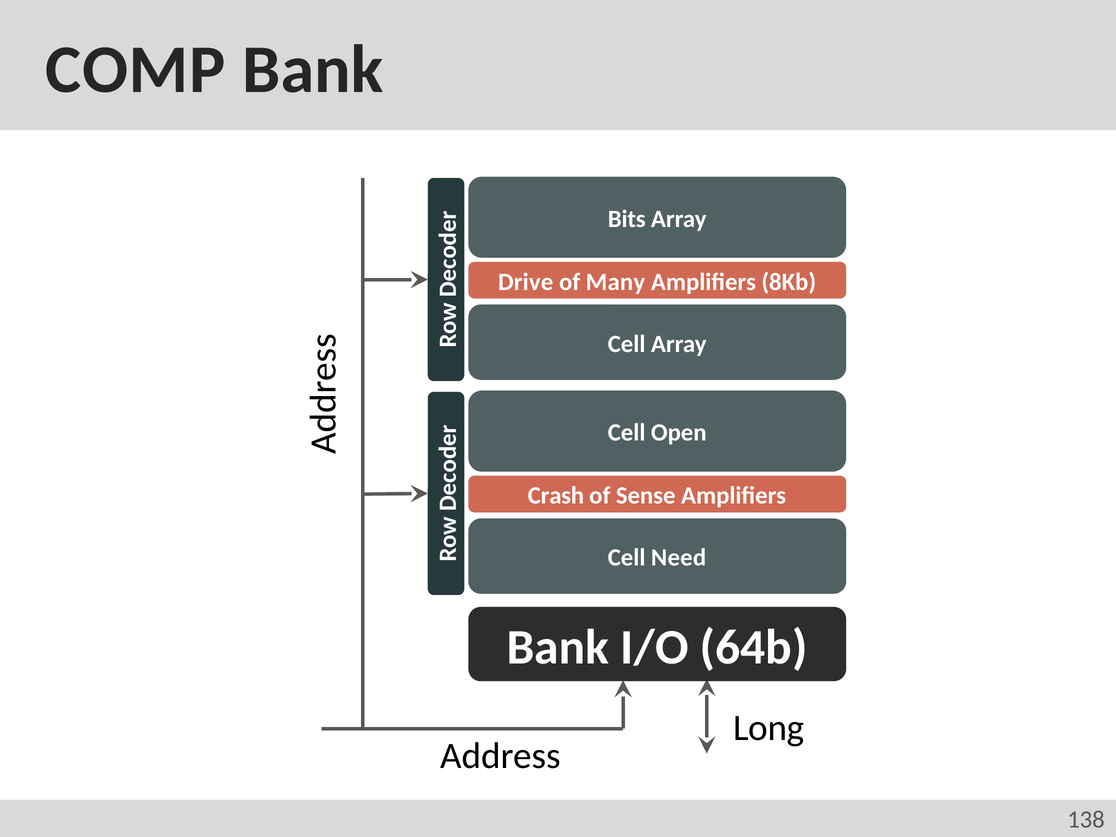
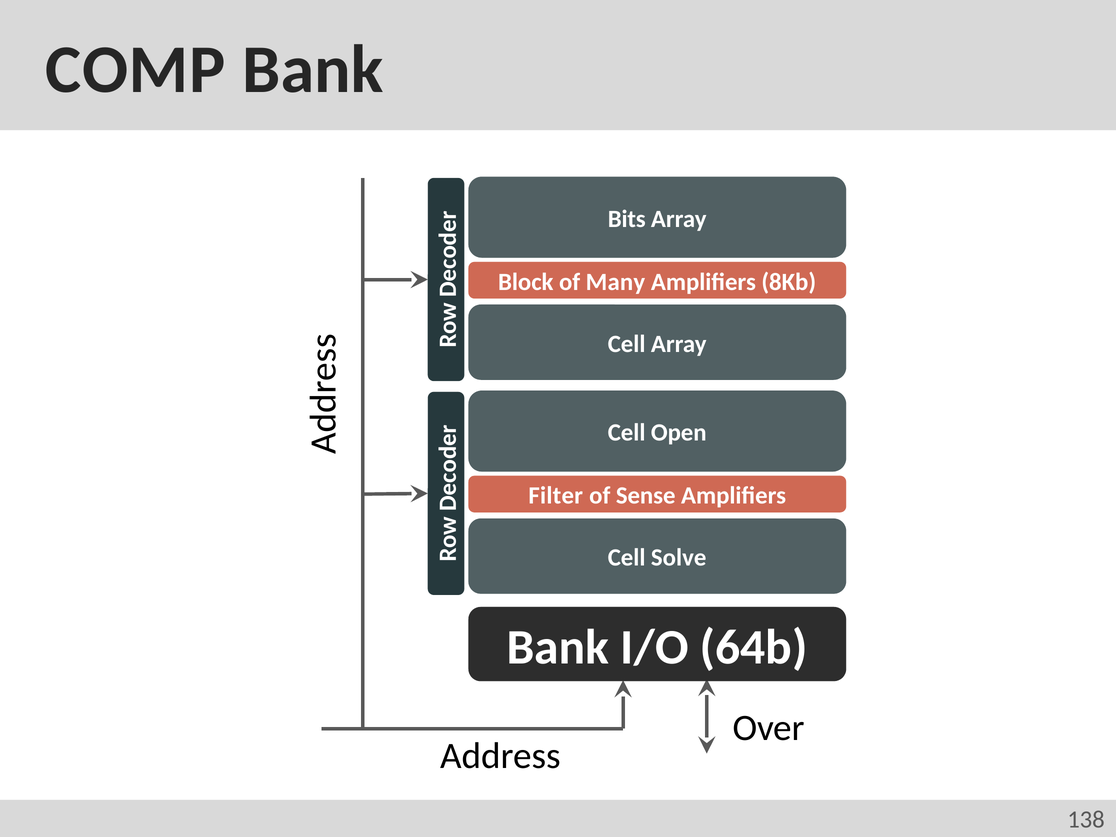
Drive: Drive -> Block
Crash: Crash -> Filter
Need: Need -> Solve
Long: Long -> Over
